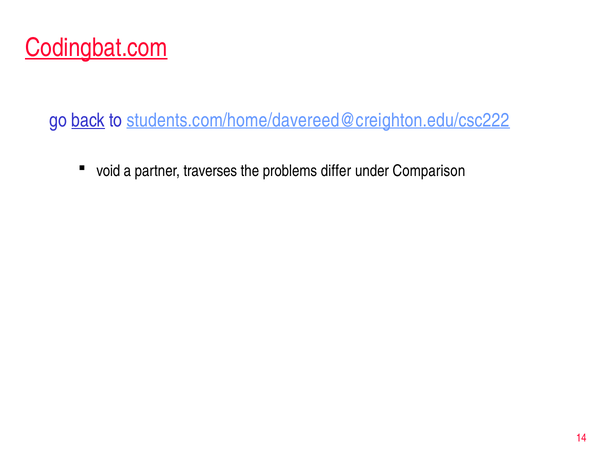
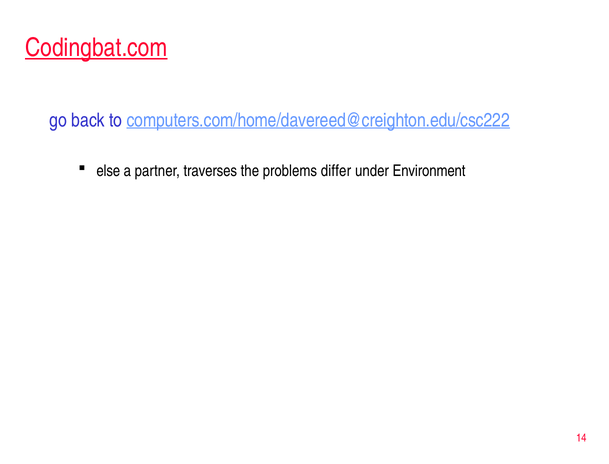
back underline: present -> none
students.com/home/davereed@creighton.edu/csc222: students.com/home/davereed@creighton.edu/csc222 -> computers.com/home/davereed@creighton.edu/csc222
void: void -> else
Comparison: Comparison -> Environment
